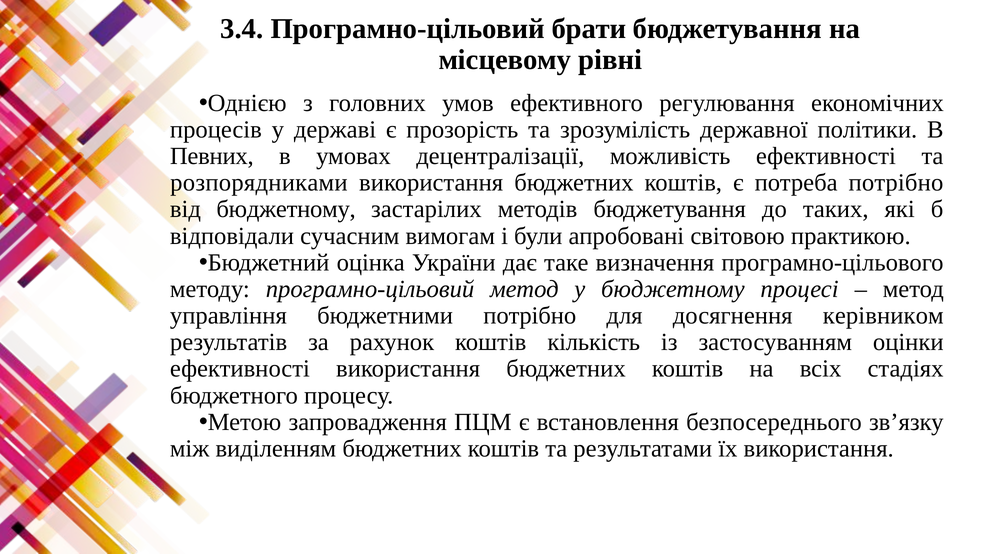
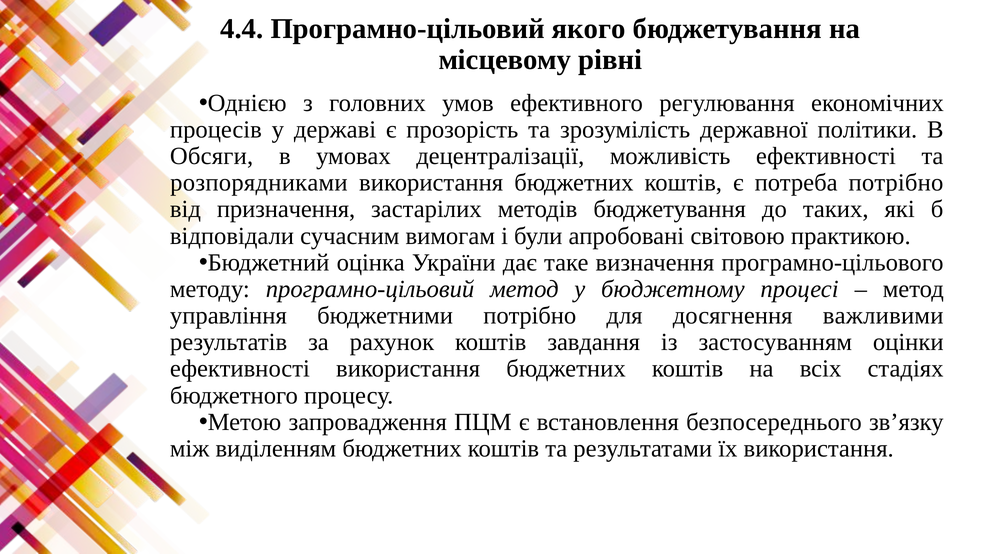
3.4: 3.4 -> 4.4
брати: брати -> якого
Певних: Певних -> Обсяги
від бюджетному: бюджетному -> призначення
керівником: керівником -> важливими
кількість: кількість -> завдання
